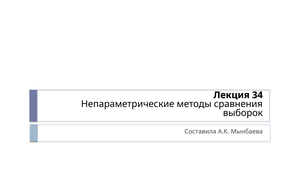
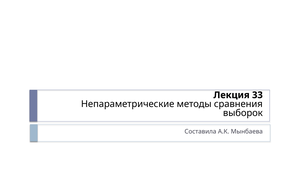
34: 34 -> 33
